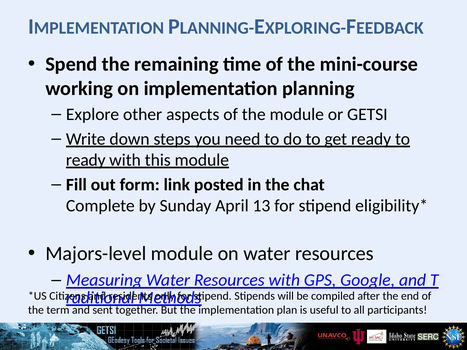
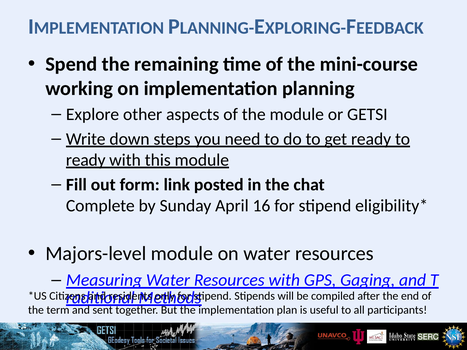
13: 13 -> 16
Google: Google -> Gaging
